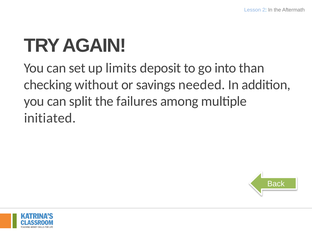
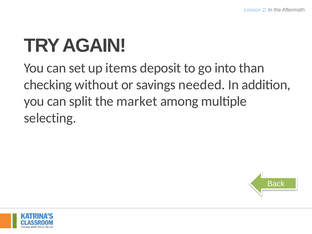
limits: limits -> items
failures: failures -> market
initiated: initiated -> selecting
